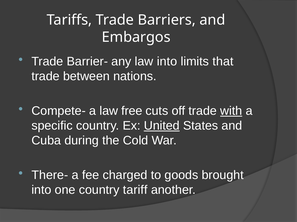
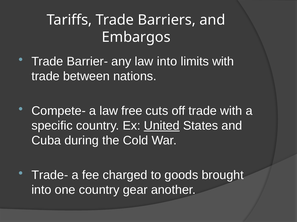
limits that: that -> with
with at (231, 111) underline: present -> none
There-: There- -> Trade-
tariff: tariff -> gear
